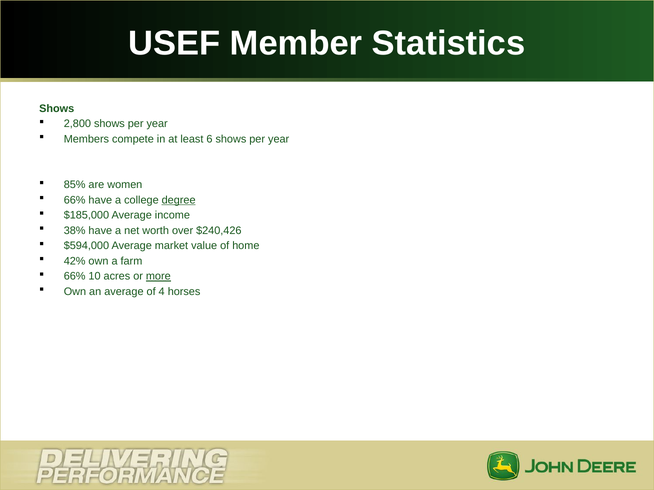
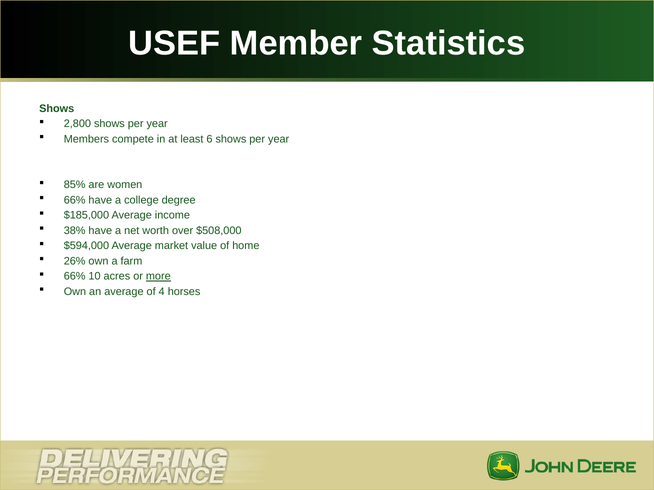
degree underline: present -> none
$240,426: $240,426 -> $508,000
42%: 42% -> 26%
